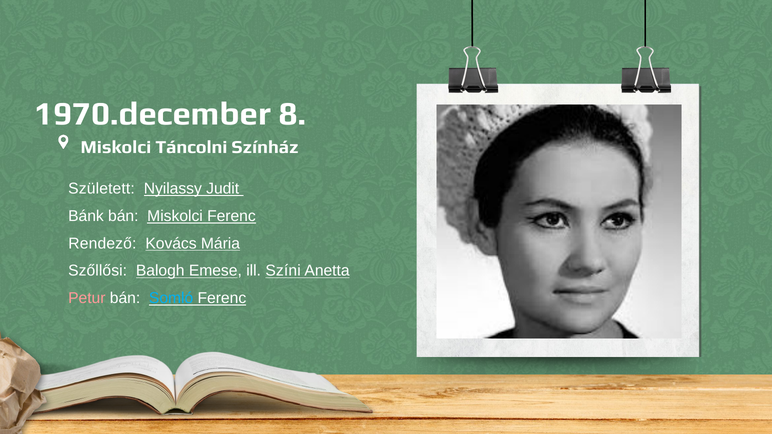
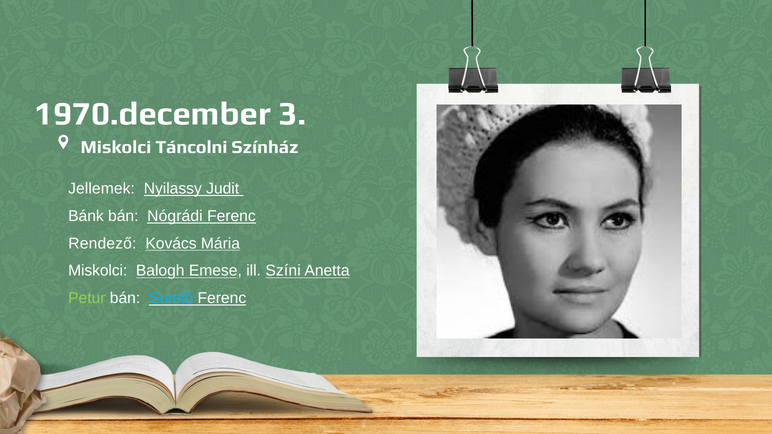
8: 8 -> 3
Született: Született -> Jellemek
bán Miskolci: Miskolci -> Nógrádi
Szőllősi at (98, 271): Szőllősi -> Miskolci
Petur colour: pink -> light green
